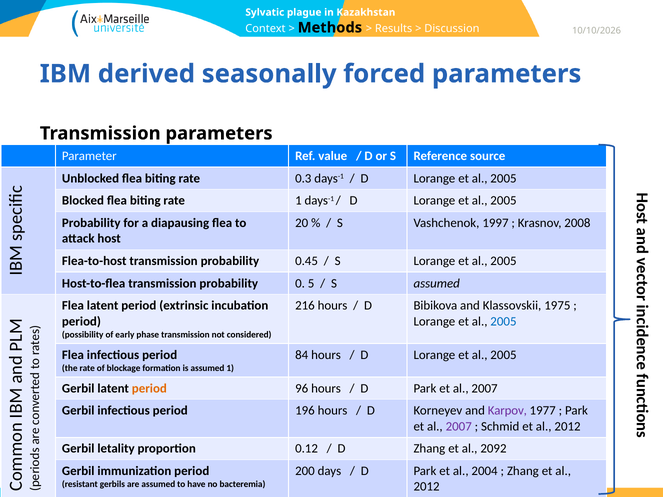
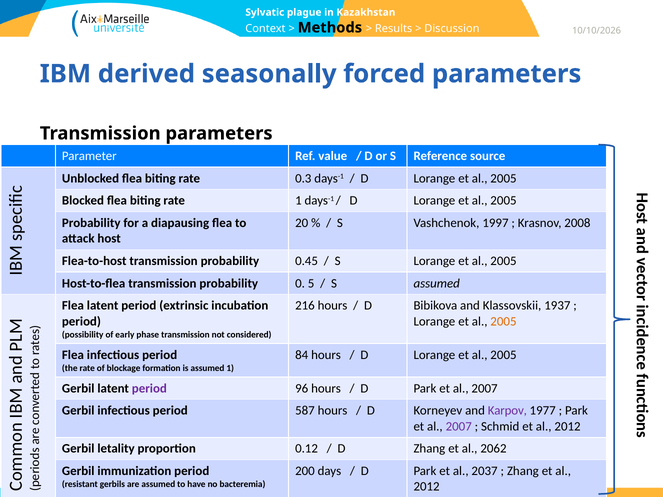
1975: 1975 -> 1937
2005 at (503, 322) colour: blue -> orange
period at (149, 389) colour: orange -> purple
196: 196 -> 587
2092: 2092 -> 2062
2004: 2004 -> 2037
